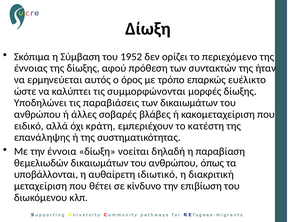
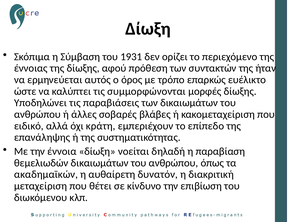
1952: 1952 -> 1931
κατέστη: κατέστη -> επίπεδο
υποβάλλονται: υποβάλλονται -> ακαδημαϊκών
ιδιωτικό: ιδιωτικό -> δυνατόν
